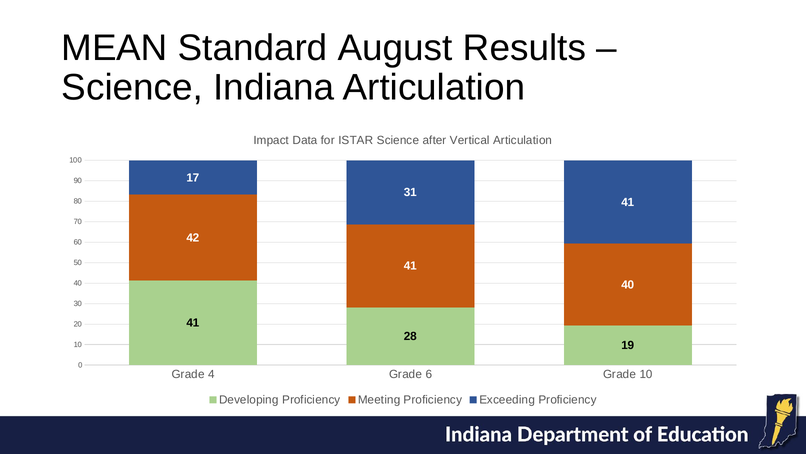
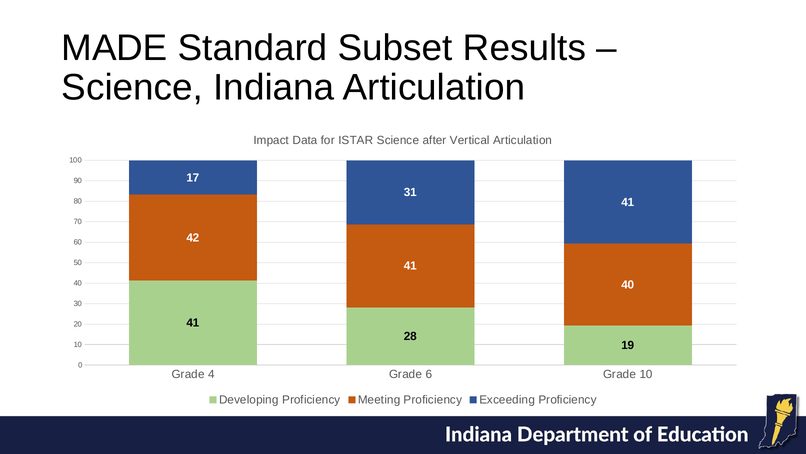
MEAN: MEAN -> MADE
August: August -> Subset
